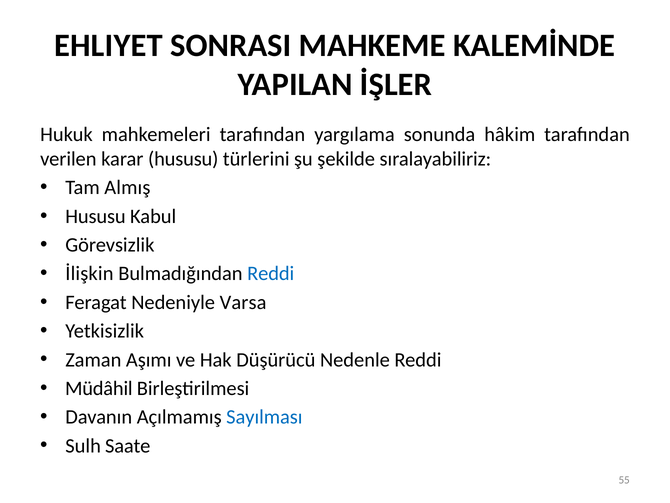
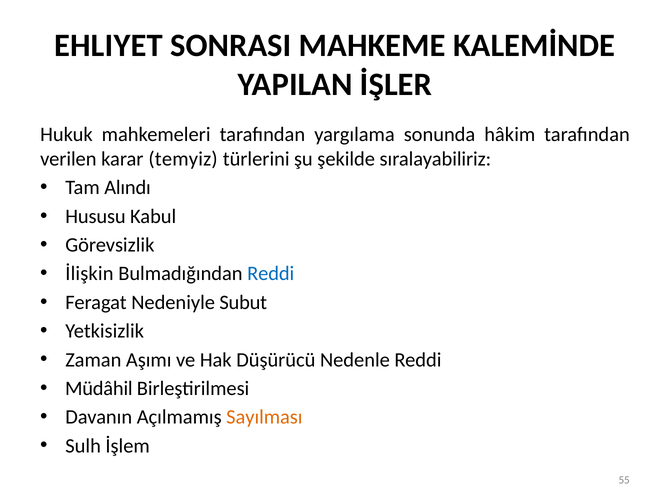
karar hususu: hususu -> temyiz
Almış: Almış -> Alındı
Varsa: Varsa -> Subut
Sayılması colour: blue -> orange
Saate: Saate -> İşlem
